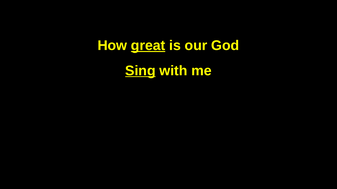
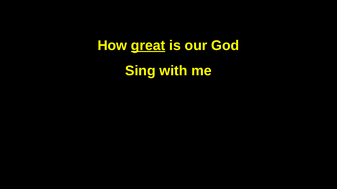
Sing underline: present -> none
